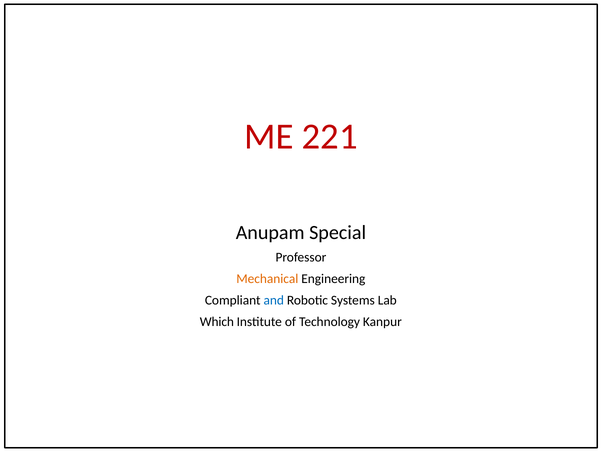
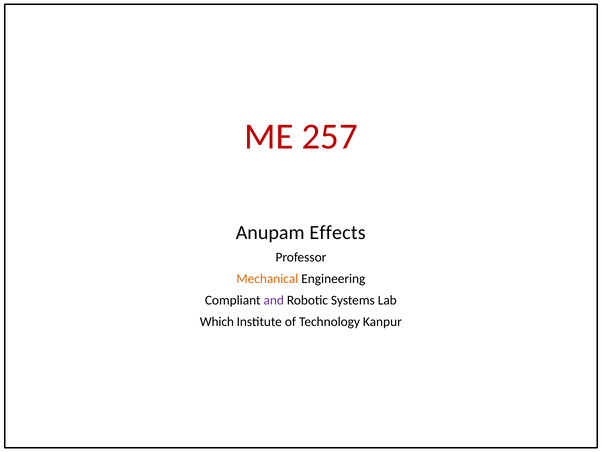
221: 221 -> 257
Special: Special -> Effects
and colour: blue -> purple
